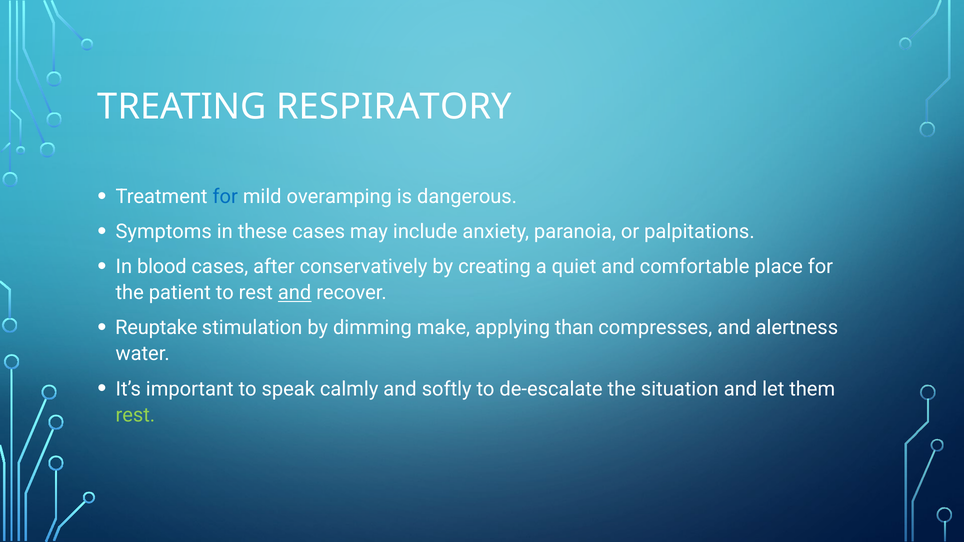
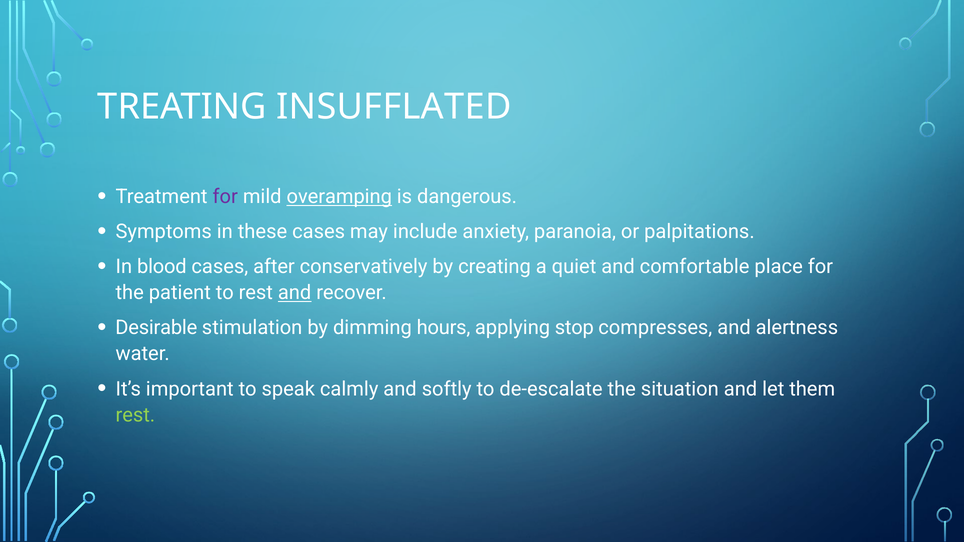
RESPIRATORY: RESPIRATORY -> INSUFFLATED
for at (225, 197) colour: blue -> purple
overamping underline: none -> present
Reuptake: Reuptake -> Desirable
make: make -> hours
than: than -> stop
